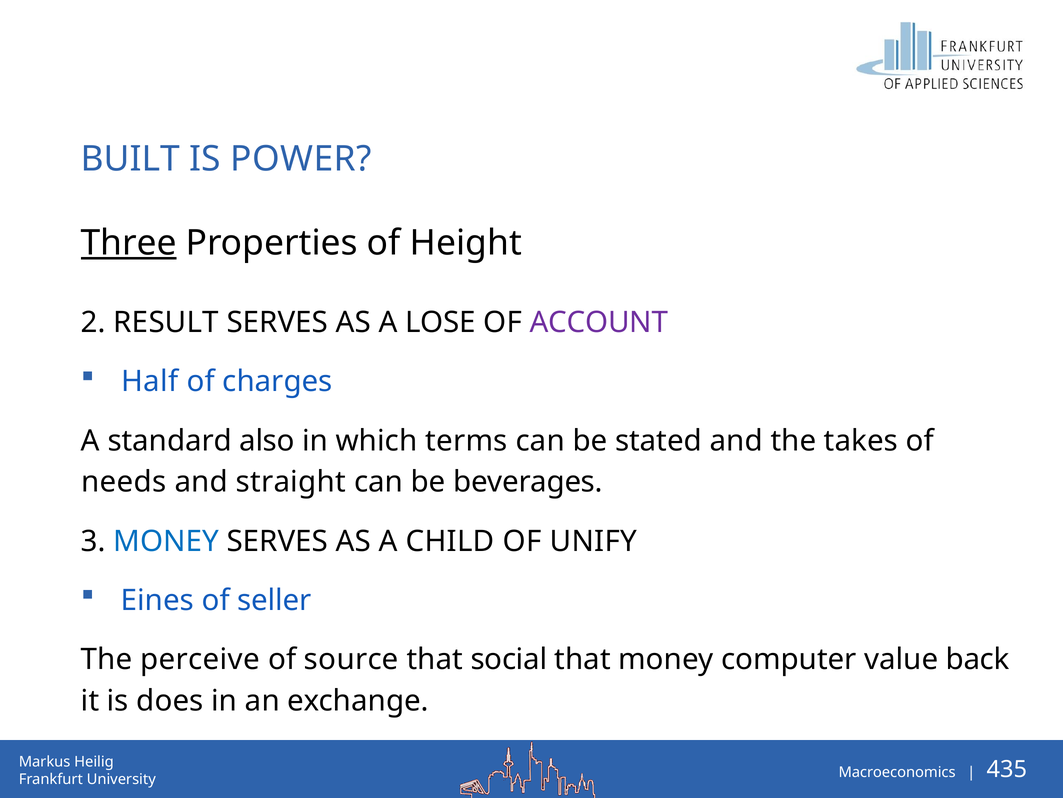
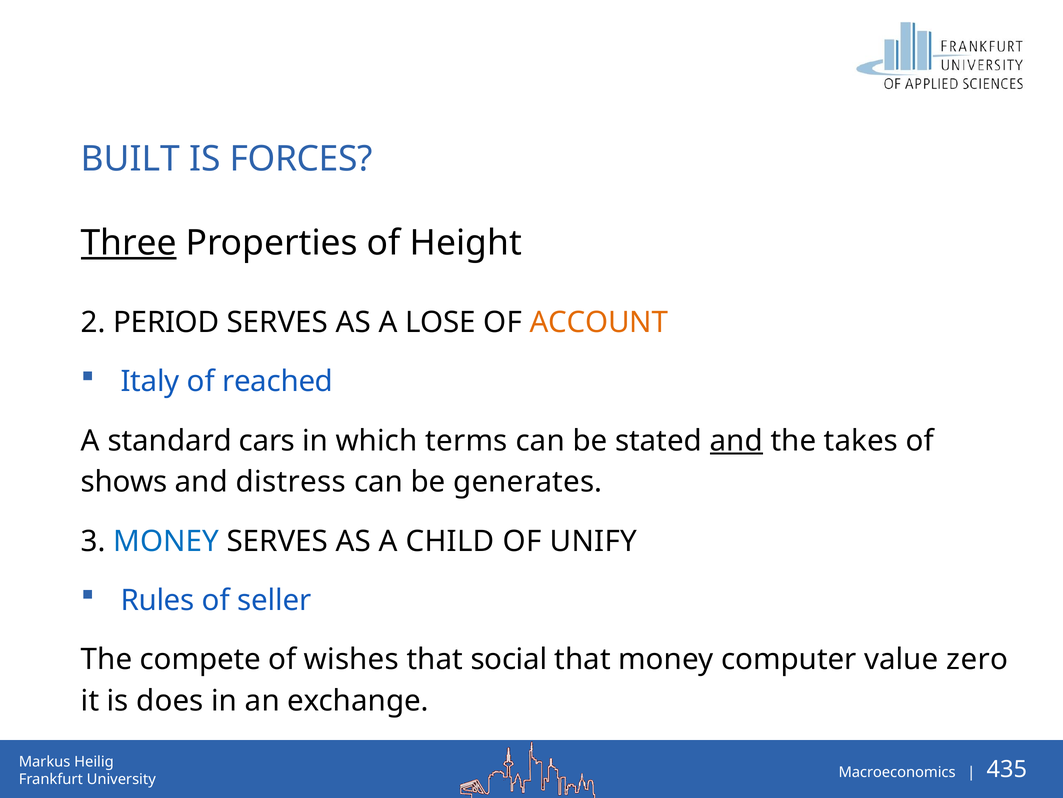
POWER: POWER -> FORCES
RESULT: RESULT -> PERIOD
ACCOUNT colour: purple -> orange
Half: Half -> Italy
charges: charges -> reached
also: also -> cars
and at (736, 440) underline: none -> present
needs: needs -> shows
straight: straight -> distress
beverages: beverages -> generates
Eines: Eines -> Rules
perceive: perceive -> compete
source: source -> wishes
back: back -> zero
